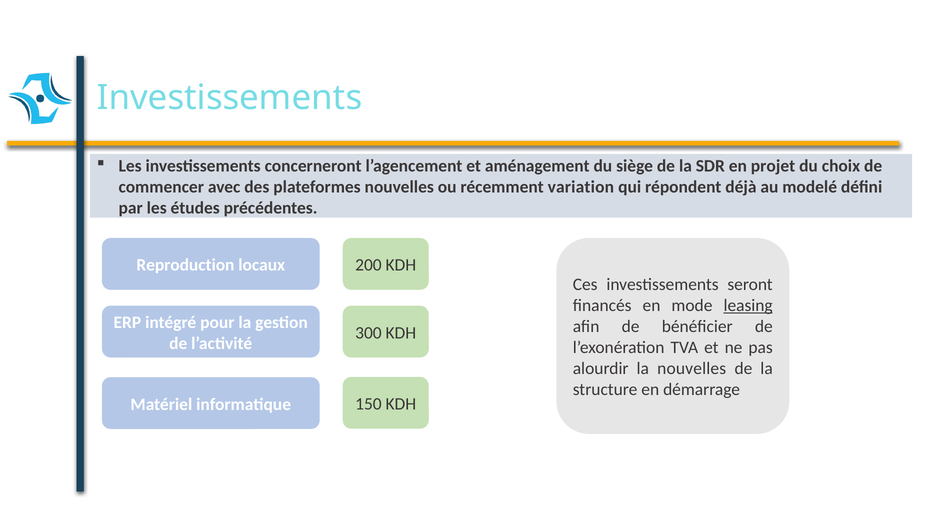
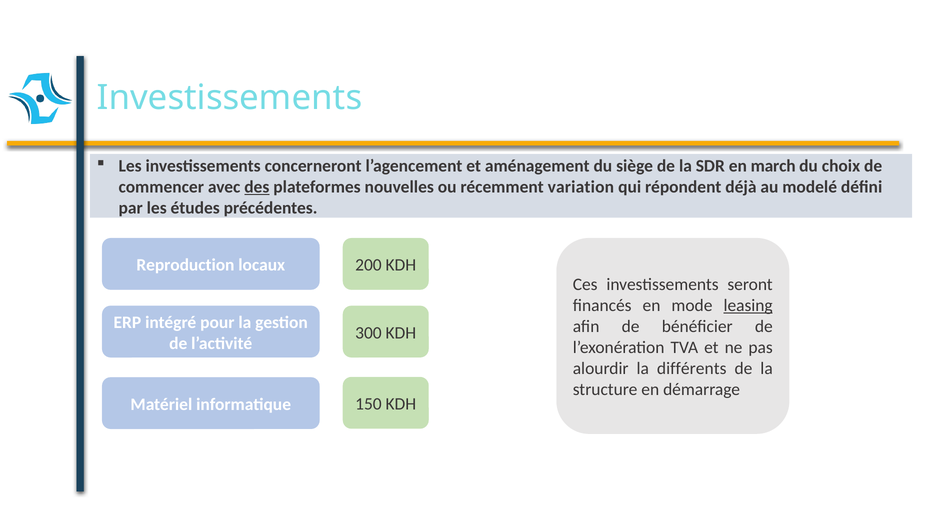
projet: projet -> march
des underline: none -> present
la nouvelles: nouvelles -> différents
